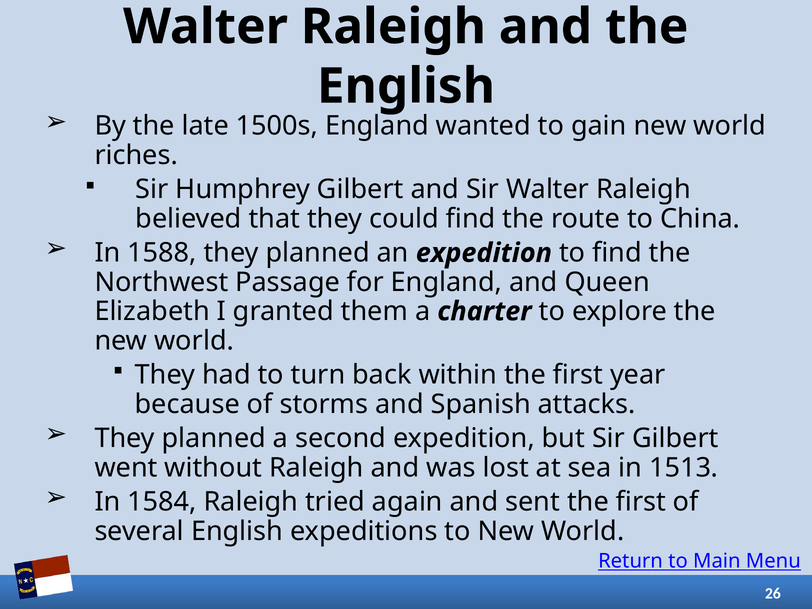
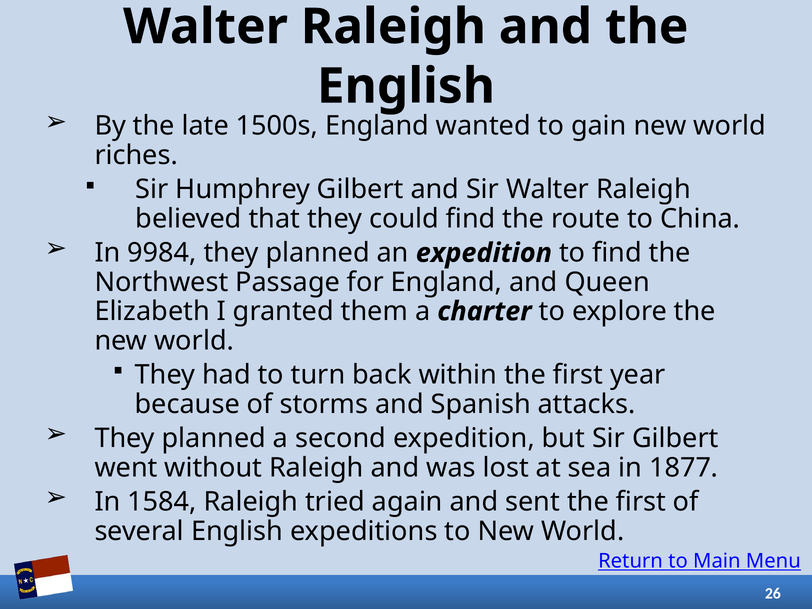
1588: 1588 -> 9984
1513: 1513 -> 1877
